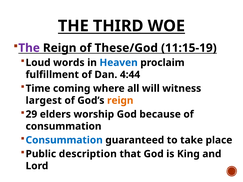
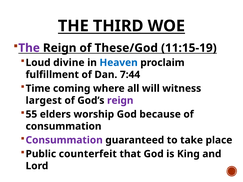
words: words -> divine
4:44: 4:44 -> 7:44
reign at (120, 101) colour: orange -> purple
29: 29 -> 55
Consummation at (64, 140) colour: blue -> purple
description: description -> counterfeit
